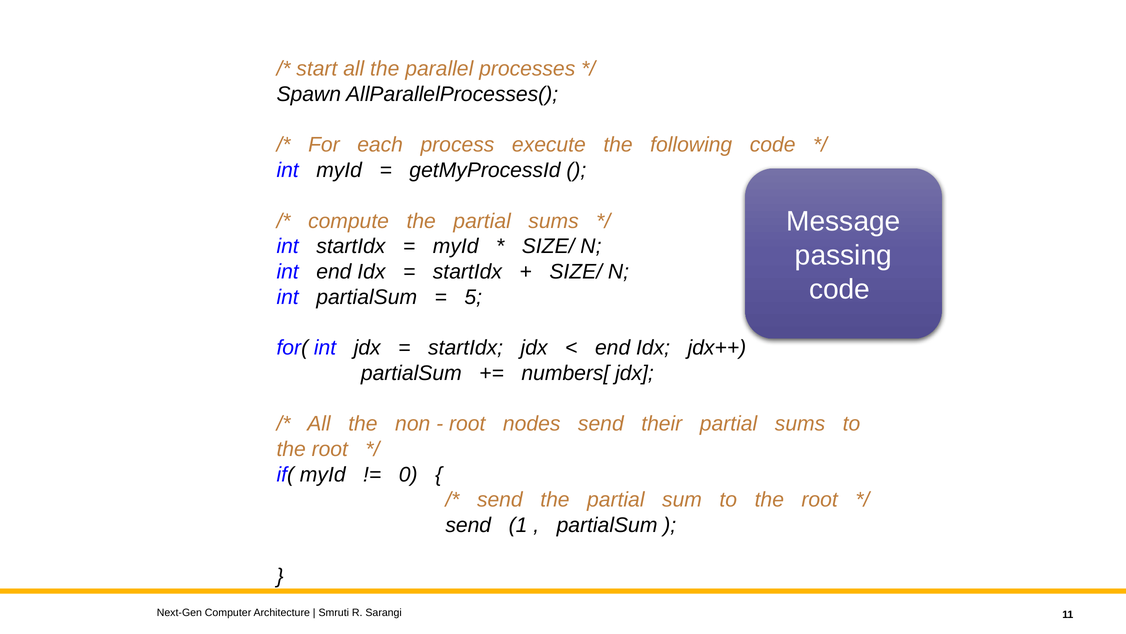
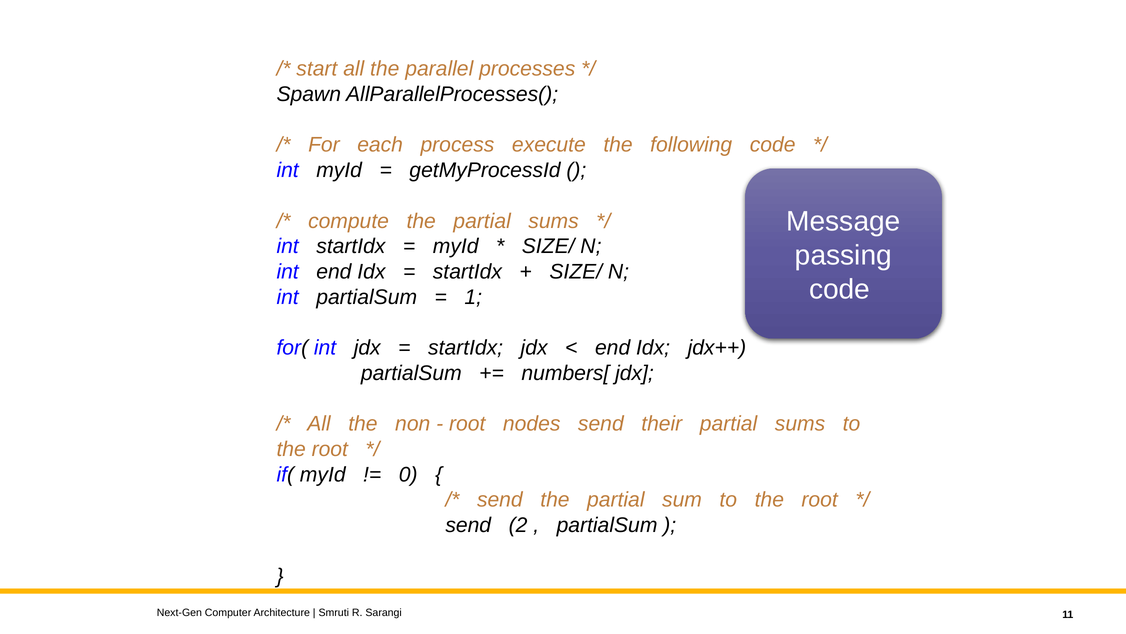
5: 5 -> 1
1: 1 -> 2
